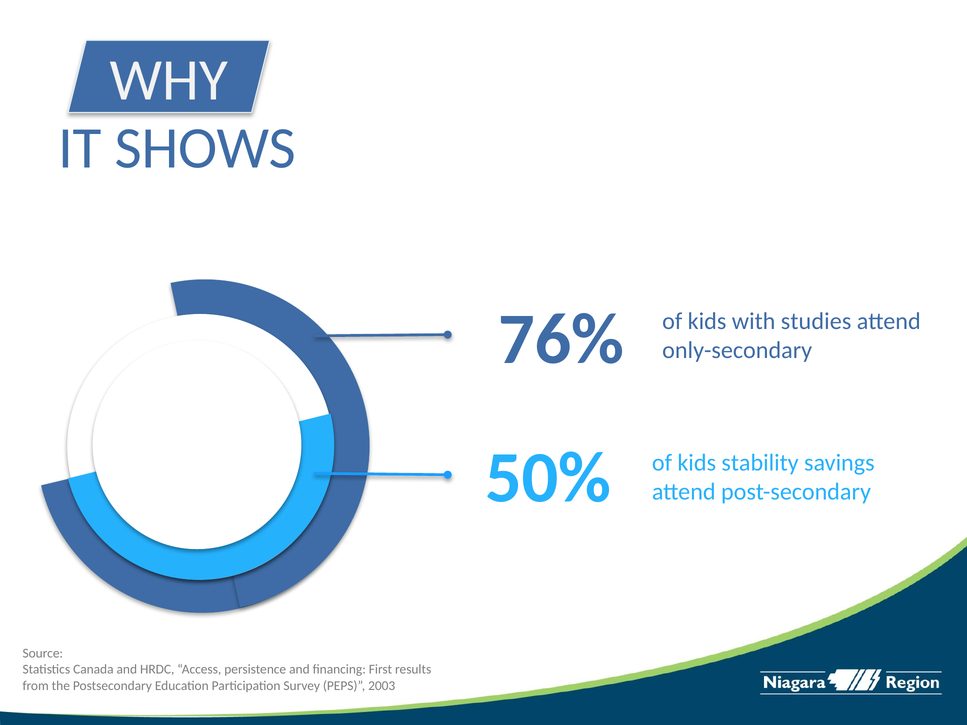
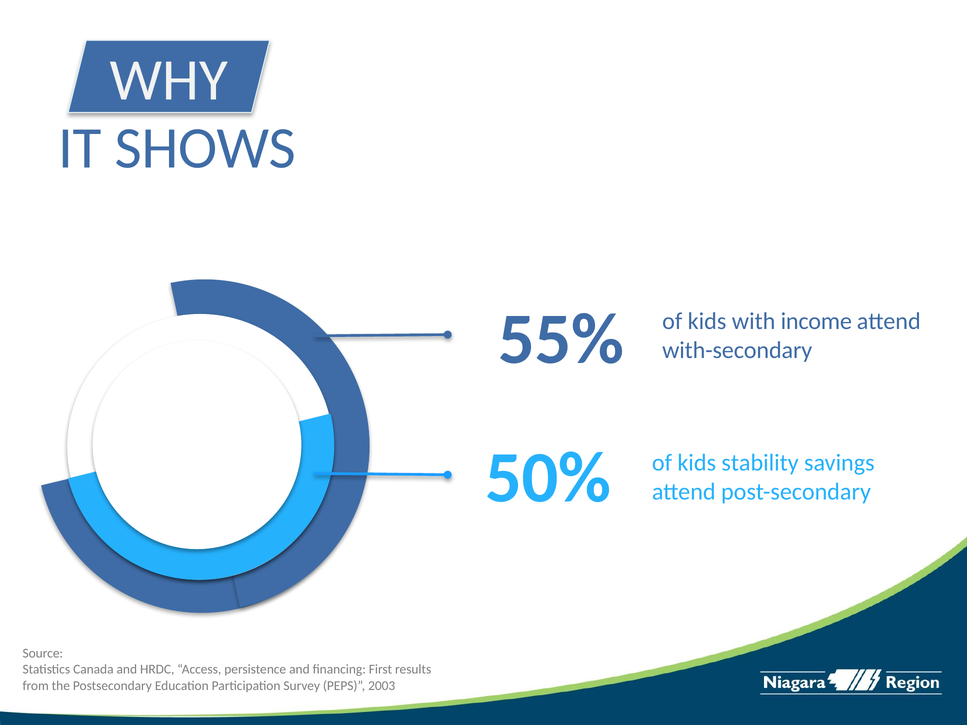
76%: 76% -> 55%
studies: studies -> income
only-secondary: only-secondary -> with-secondary
